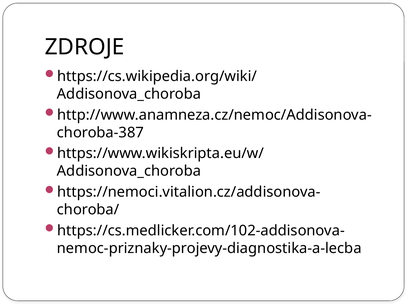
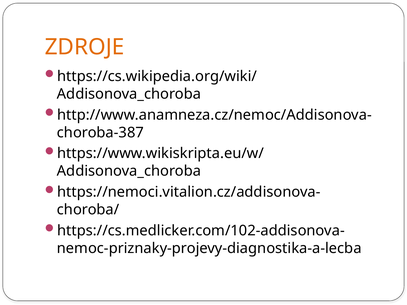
ZDROJE colour: black -> orange
